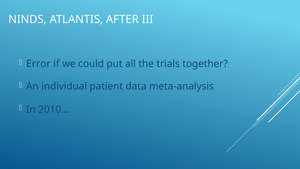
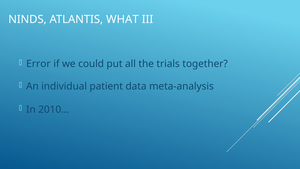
AFTER: AFTER -> WHAT
